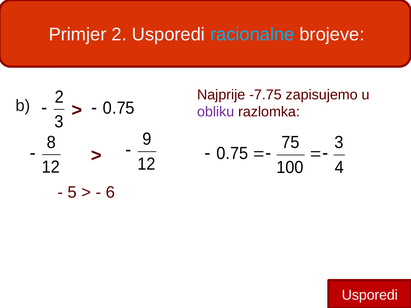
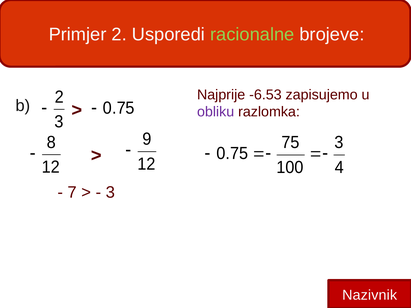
racionalne colour: light blue -> light green
-7.75: -7.75 -> -6.53
5: 5 -> 7
6 at (110, 193): 6 -> 3
Usporedi at (370, 295): Usporedi -> Nazivnik
